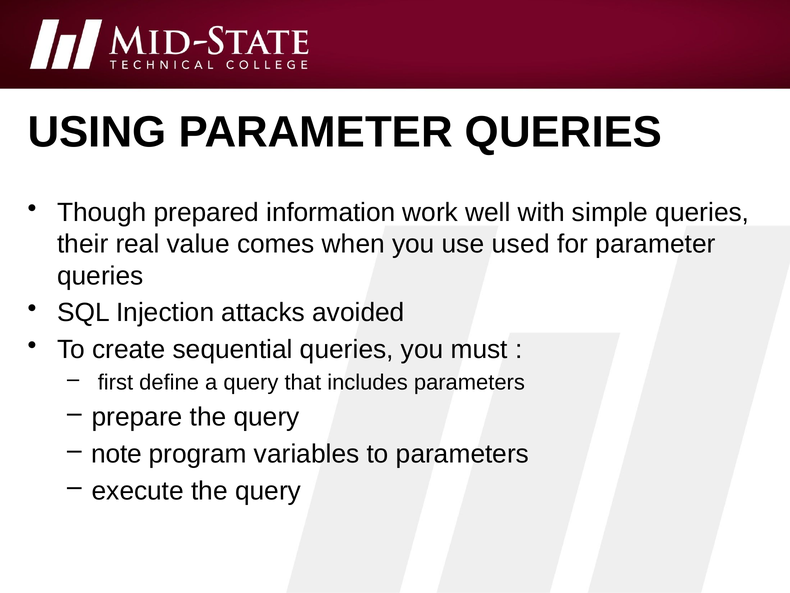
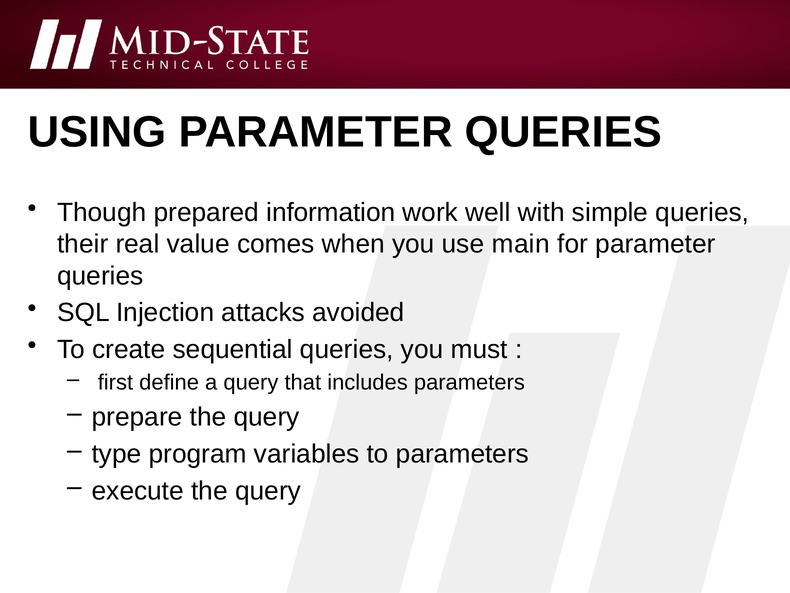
used: used -> main
note: note -> type
